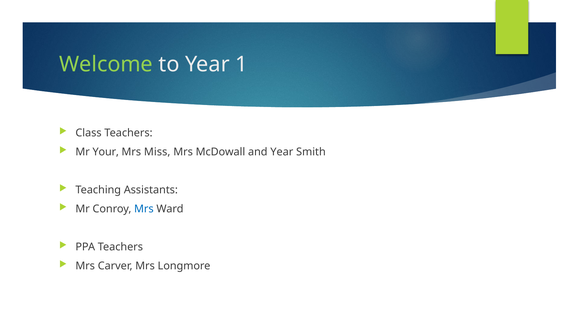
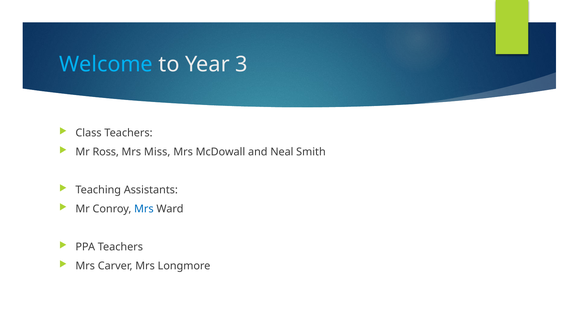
Welcome colour: light green -> light blue
1: 1 -> 3
Your: Your -> Ross
and Year: Year -> Neal
